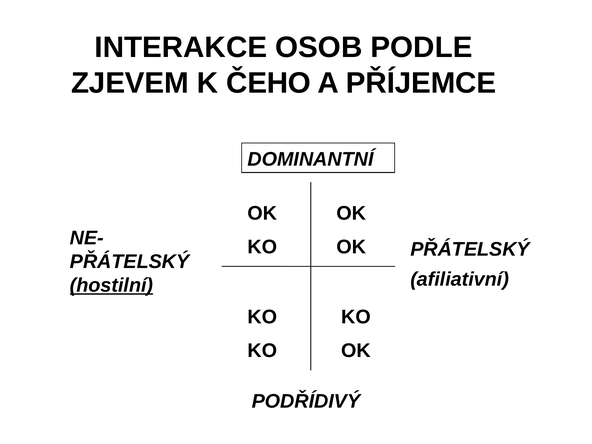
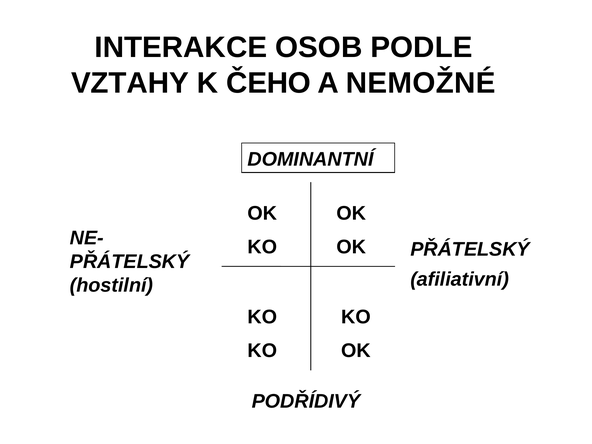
ZJEVEM: ZJEVEM -> VZTAHY
PŘÍJEMCE: PŘÍJEMCE -> NEMOŽNÉ
hostilní underline: present -> none
